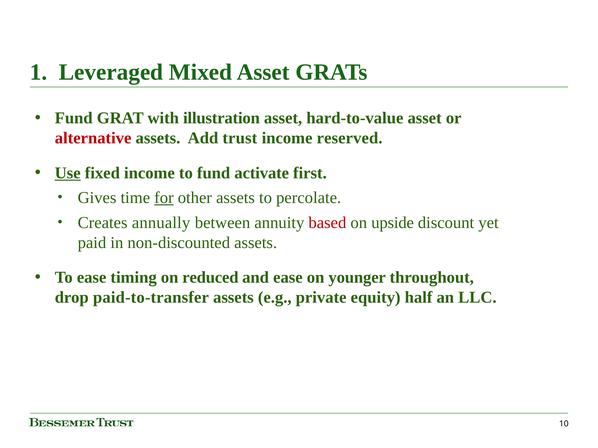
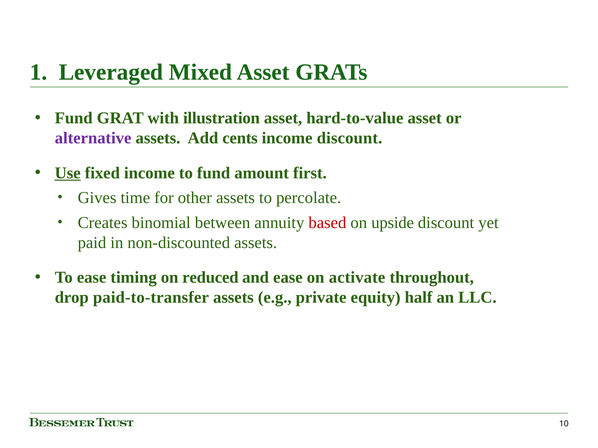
alternative colour: red -> purple
trust: trust -> cents
income reserved: reserved -> discount
activate: activate -> amount
for underline: present -> none
annually: annually -> binomial
younger: younger -> activate
